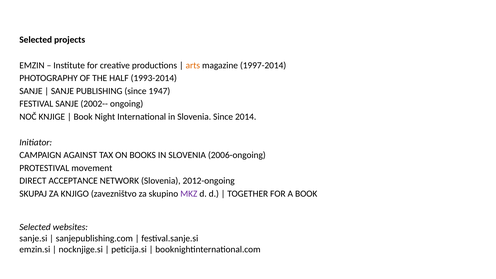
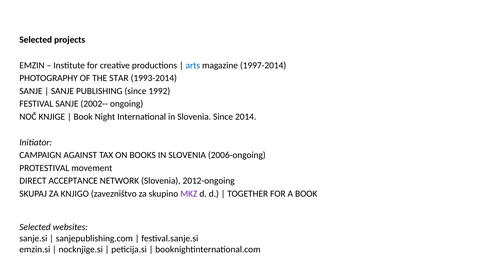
arts colour: orange -> blue
HALF: HALF -> STAR
1947: 1947 -> 1992
